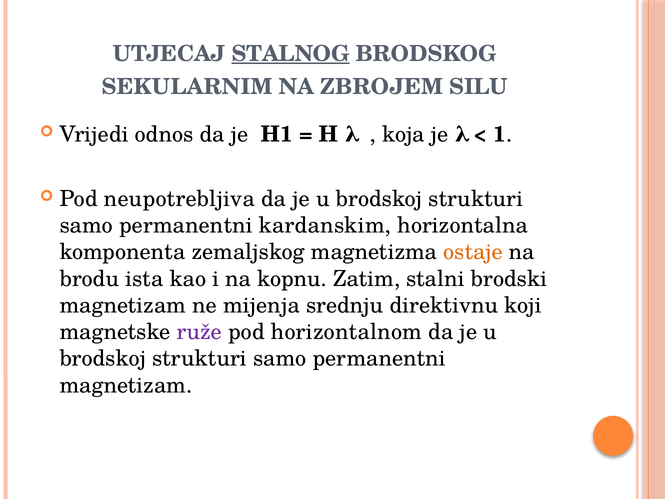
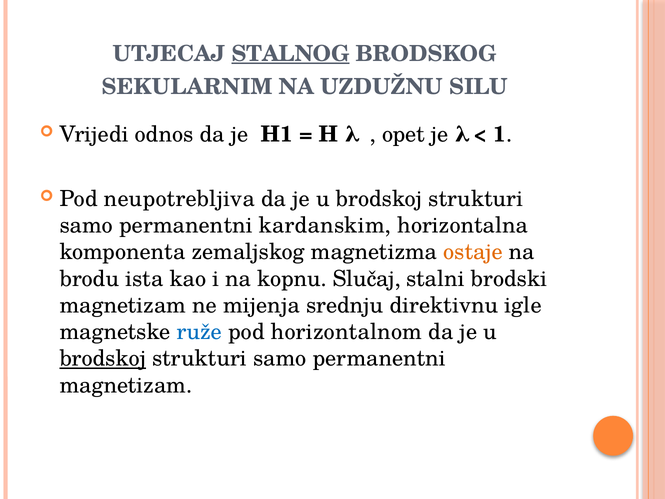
ZBROJEM: ZBROJEM -> UZDUŽNU
koja: koja -> opet
Zatim: Zatim -> Slučaj
koji: koji -> igle
ruže colour: purple -> blue
brodskoj at (103, 358) underline: none -> present
